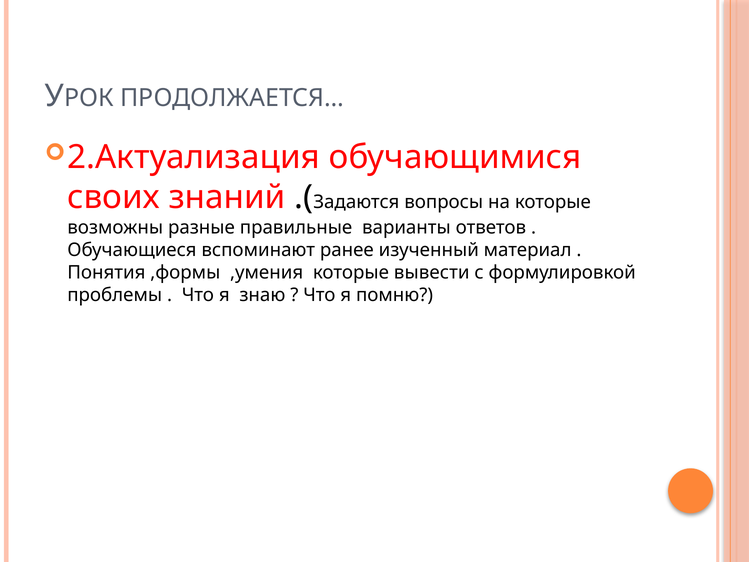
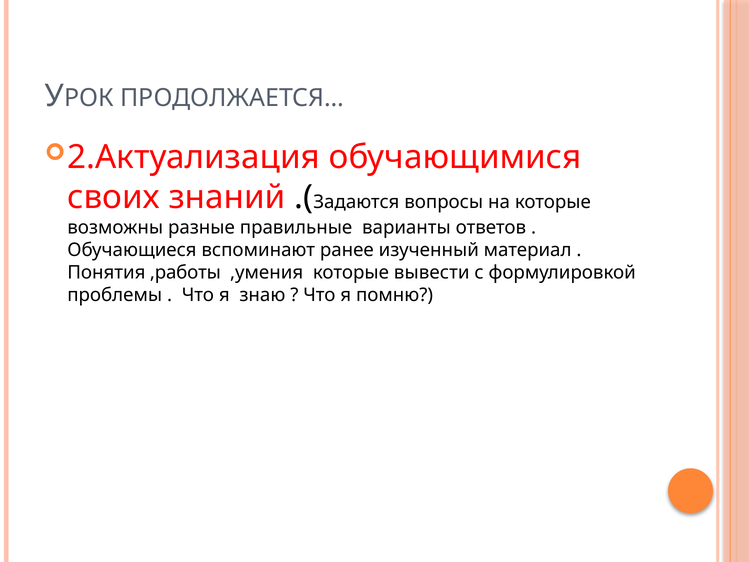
,формы: ,формы -> ,работы
